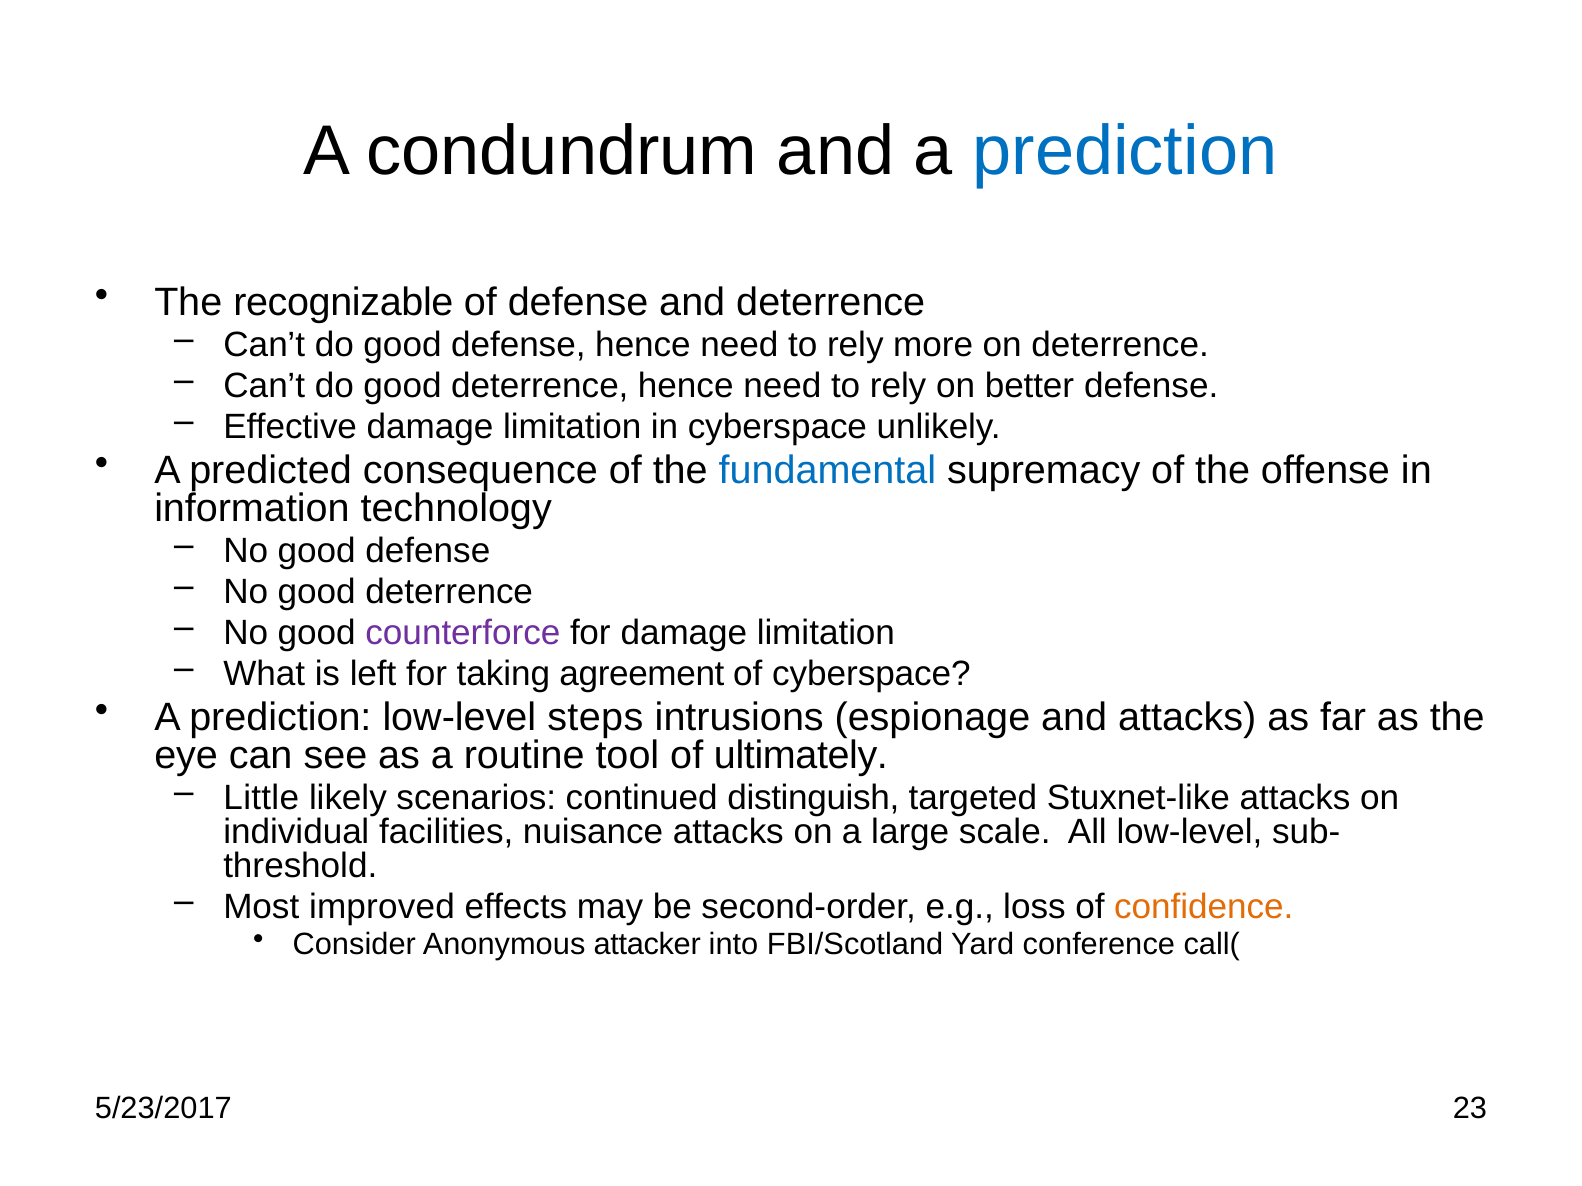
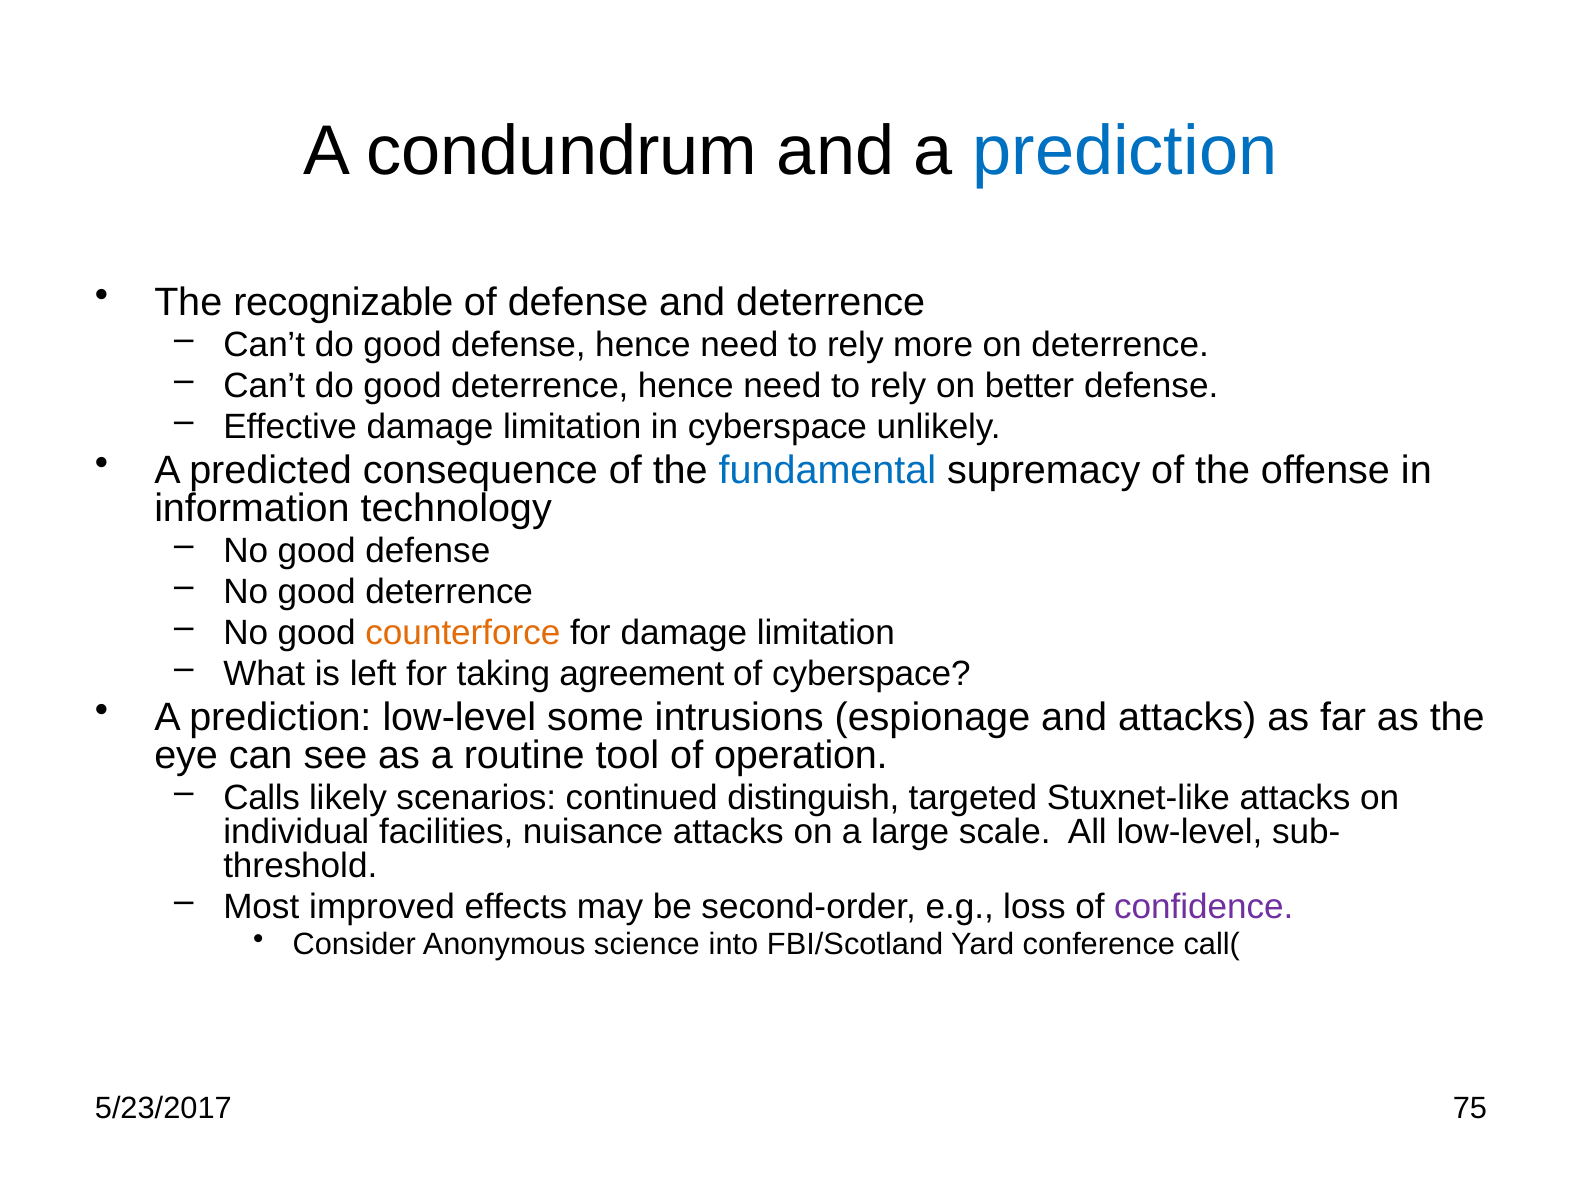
counterforce colour: purple -> orange
steps: steps -> some
ultimately: ultimately -> operation
Little: Little -> Calls
confidence colour: orange -> purple
attacker: attacker -> science
23: 23 -> 75
